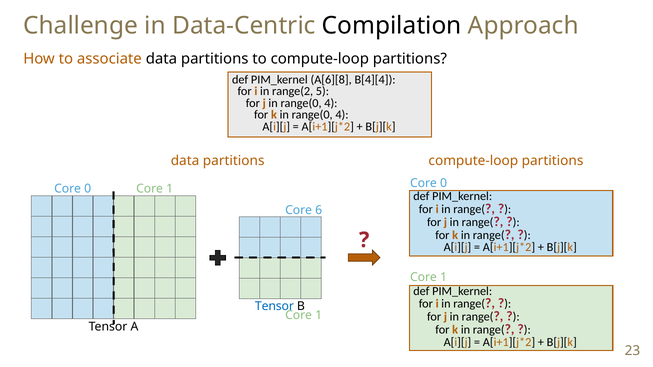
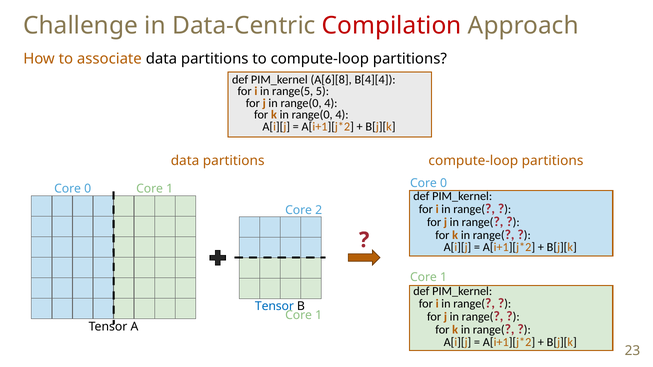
Compilation colour: black -> red
range(2: range(2 -> range(5
6: 6 -> 2
